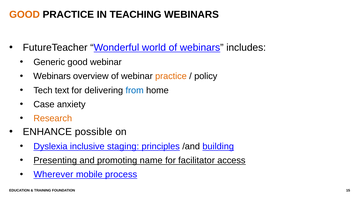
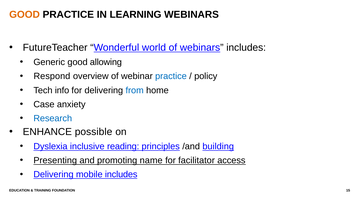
TEACHING: TEACHING -> LEARNING
good webinar: webinar -> allowing
Webinars at (52, 76): Webinars -> Respond
practice at (171, 76) colour: orange -> blue
text: text -> info
Research colour: orange -> blue
staging: staging -> reading
Wherever at (53, 175): Wherever -> Delivering
mobile process: process -> includes
